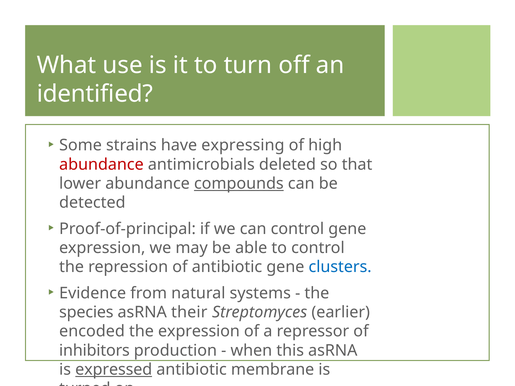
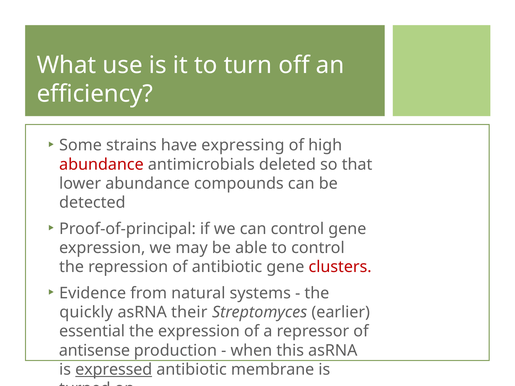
identified: identified -> efficiency
compounds underline: present -> none
clusters colour: blue -> red
species: species -> quickly
encoded: encoded -> essential
inhibitors: inhibitors -> antisense
